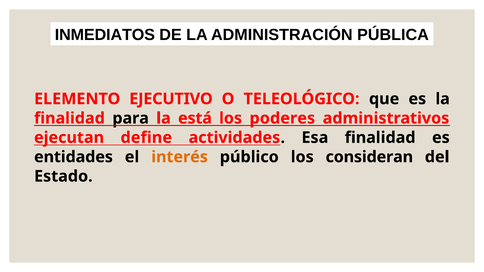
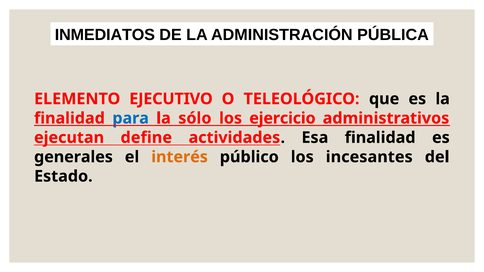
para colour: black -> blue
está: está -> sólo
poderes: poderes -> ejercicio
entidades: entidades -> generales
consideran: consideran -> incesantes
